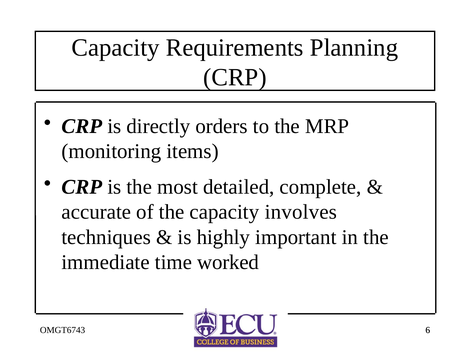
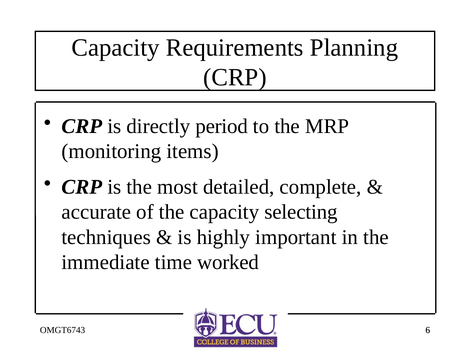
orders: orders -> period
involves: involves -> selecting
